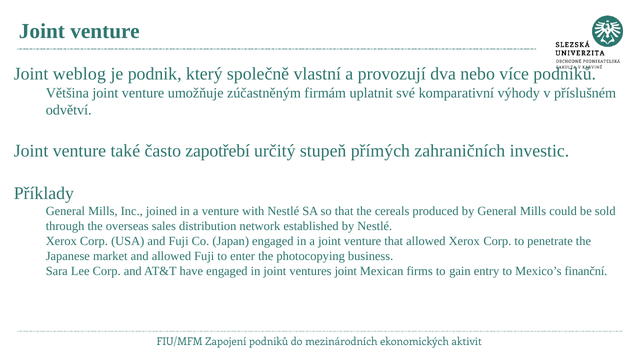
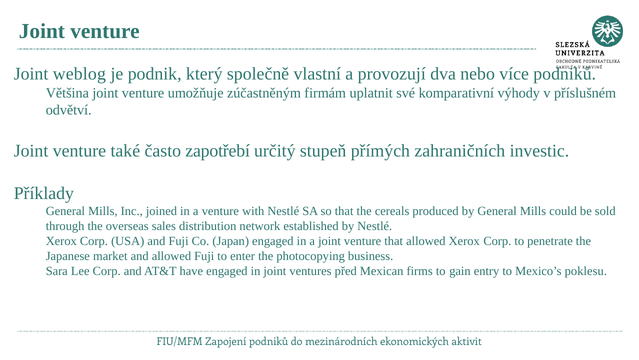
ventures joint: joint -> před
finanční: finanční -> poklesu
